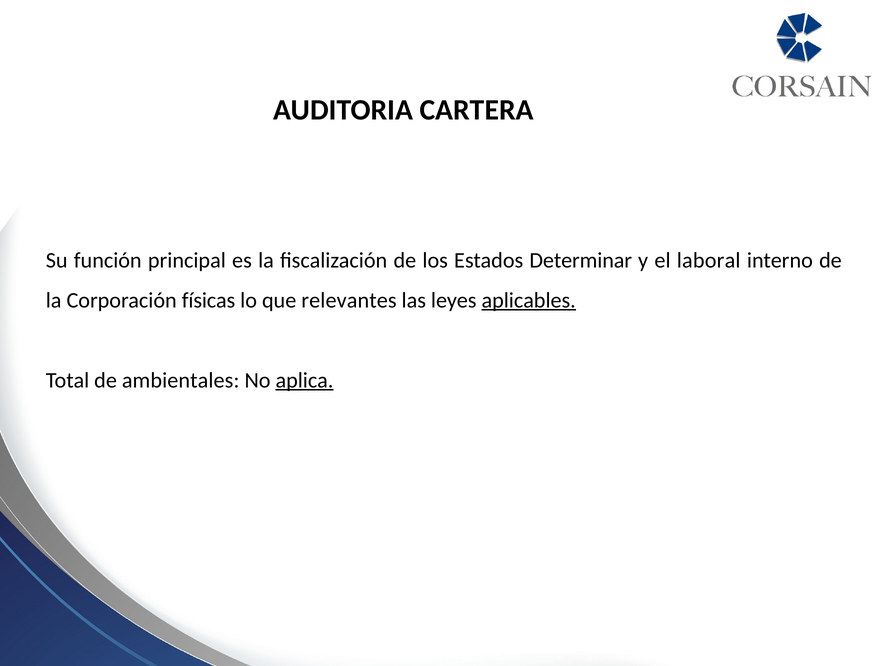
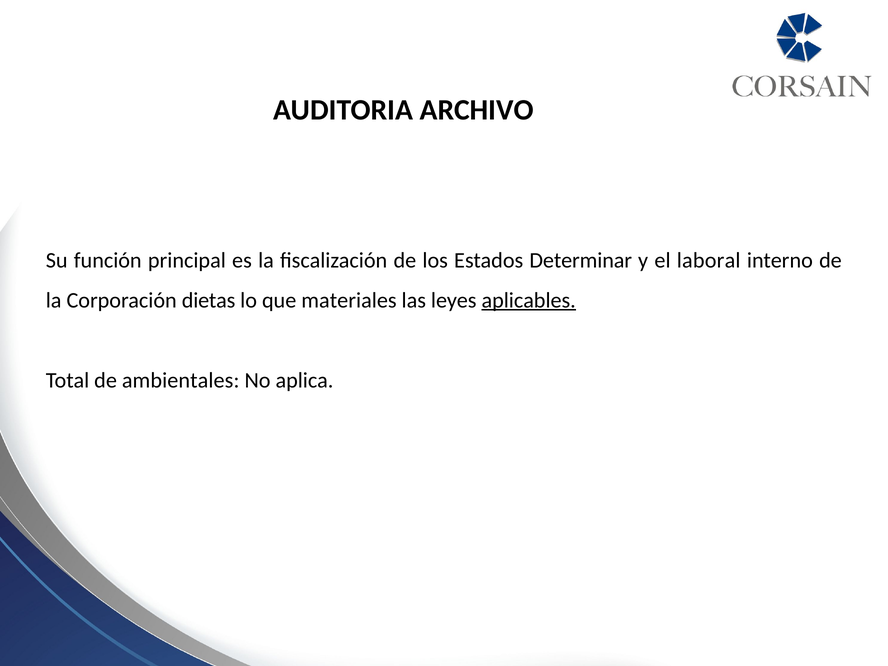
CARTERA: CARTERA -> ARCHIVO
físicas: físicas -> dietas
relevantes: relevantes -> materiales
aplica underline: present -> none
